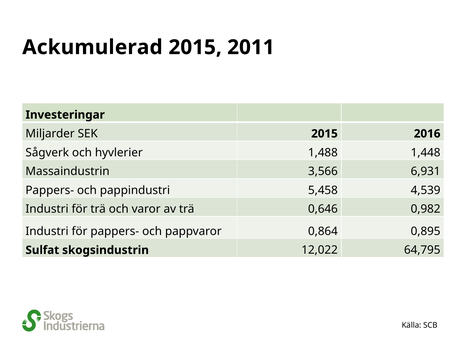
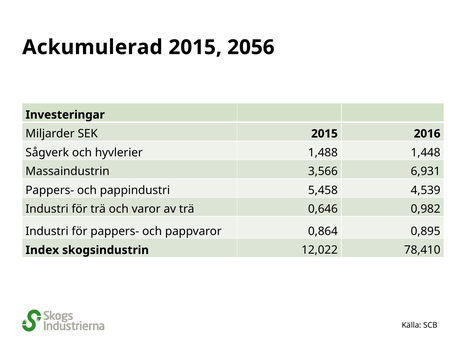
2011: 2011 -> 2056
Sulfat: Sulfat -> Index
64,795: 64,795 -> 78,410
